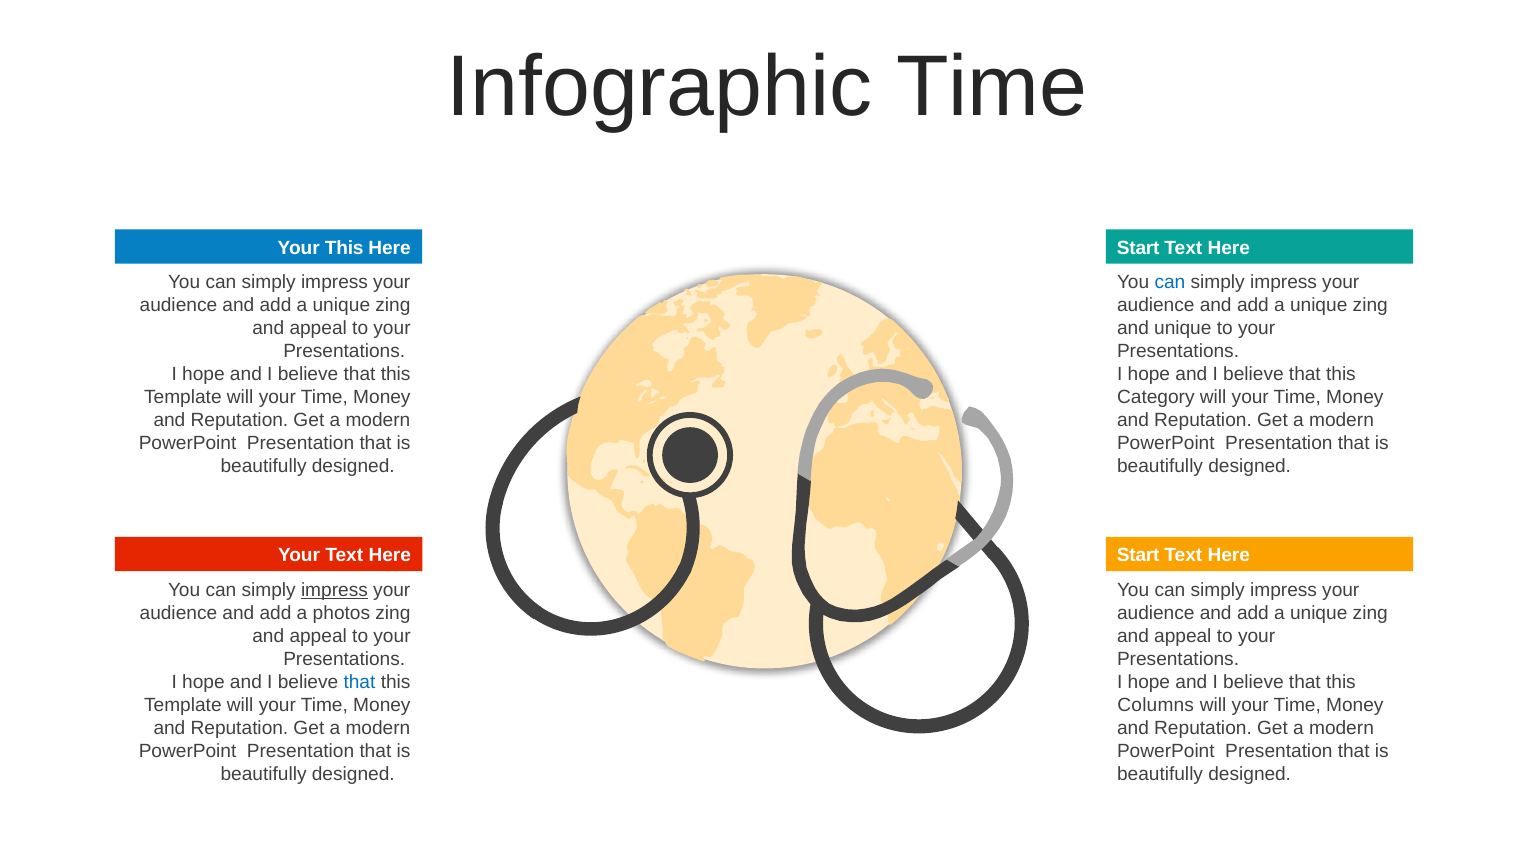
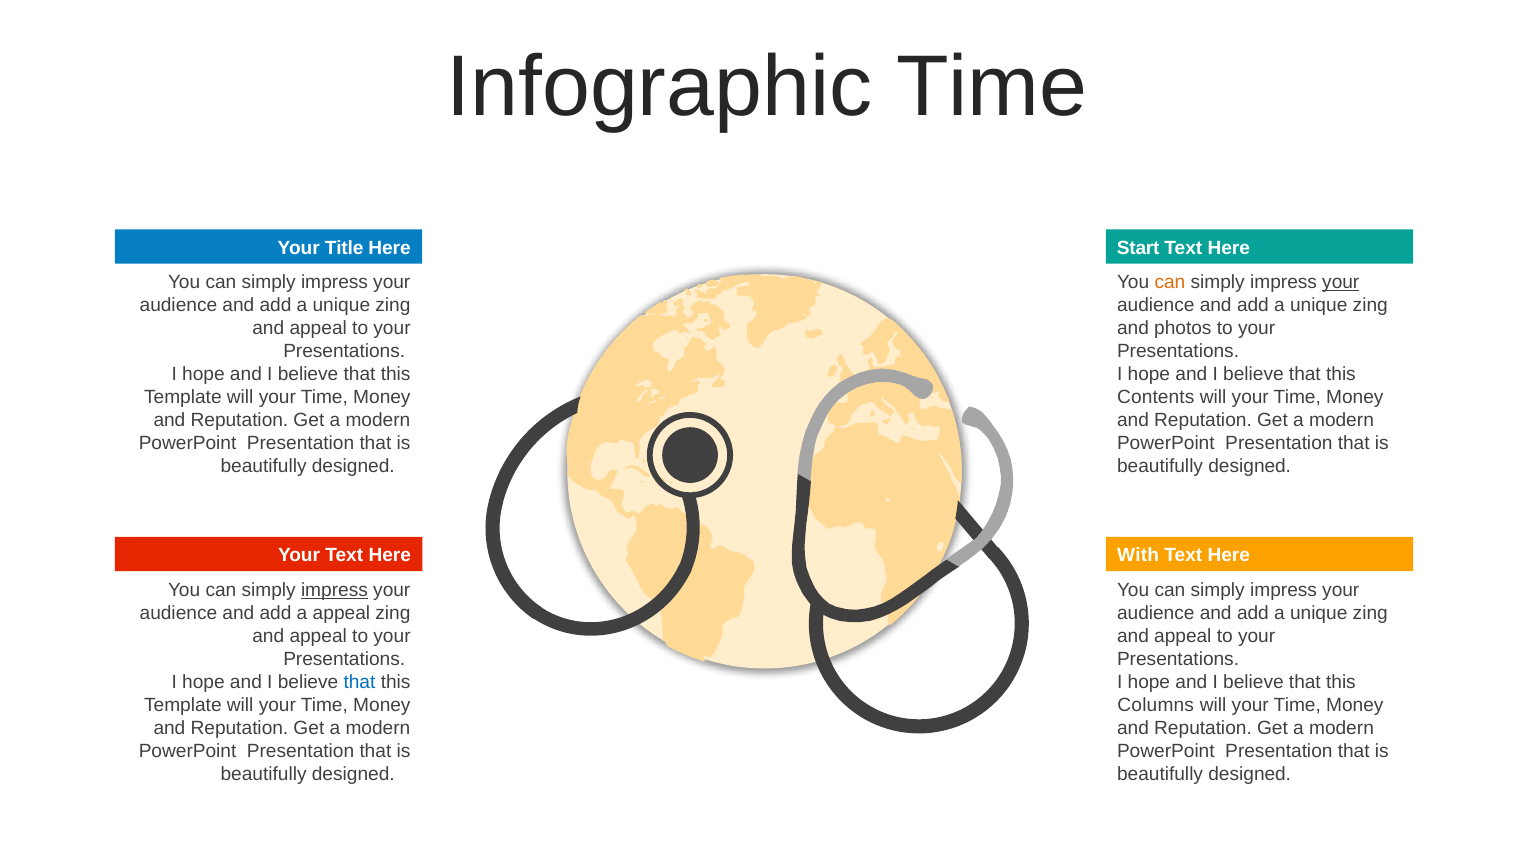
Your This: This -> Title
can at (1170, 283) colour: blue -> orange
your at (1341, 283) underline: none -> present
and unique: unique -> photos
Category: Category -> Contents
Start at (1138, 555): Start -> With
a photos: photos -> appeal
